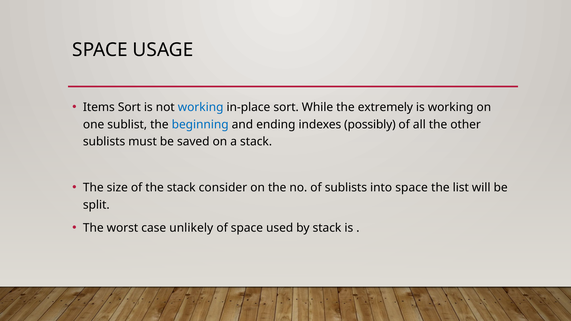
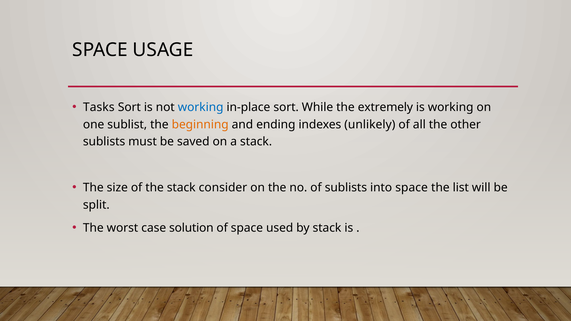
Items: Items -> Tasks
beginning colour: blue -> orange
possibly: possibly -> unlikely
unlikely: unlikely -> solution
